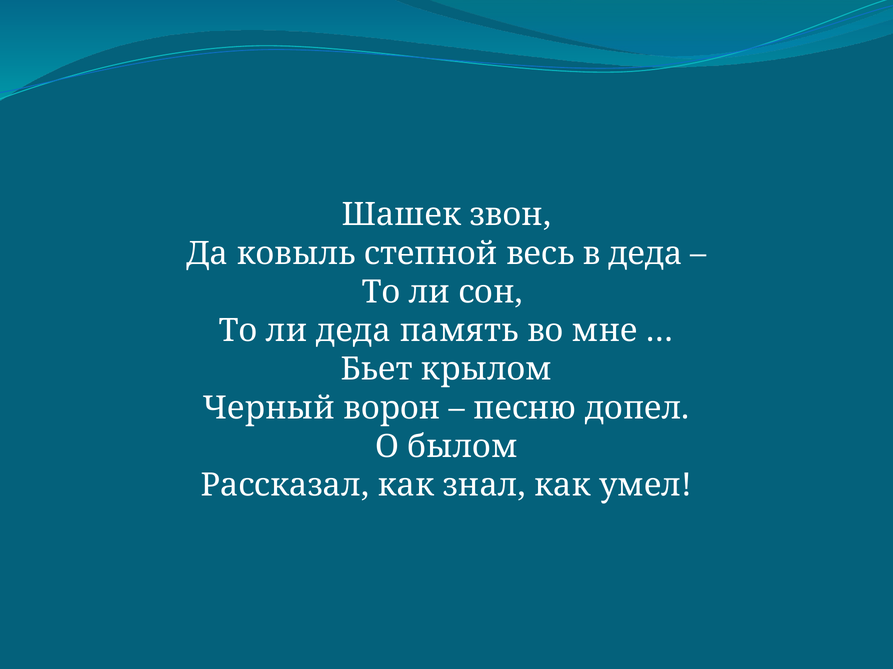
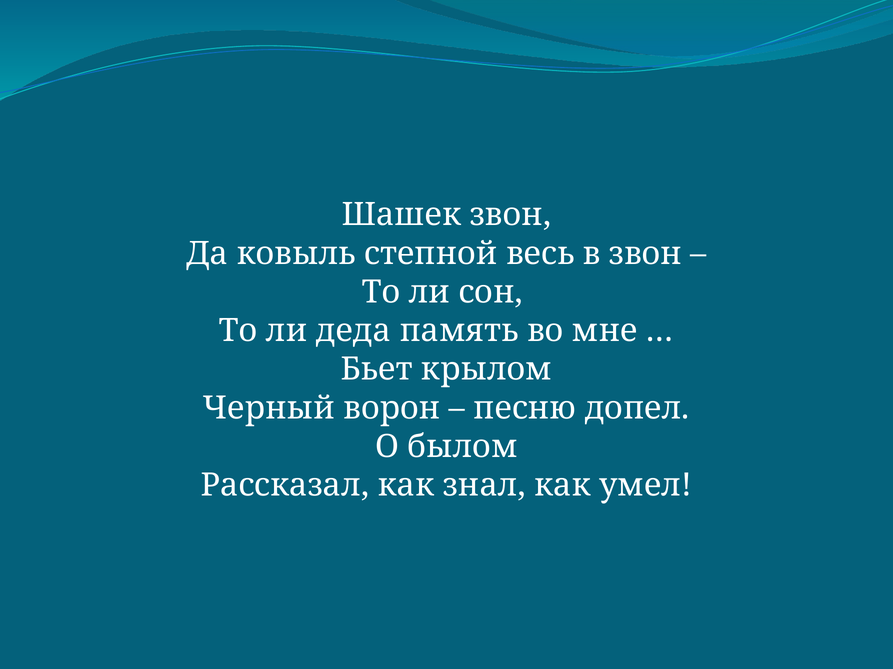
в деда: деда -> звон
